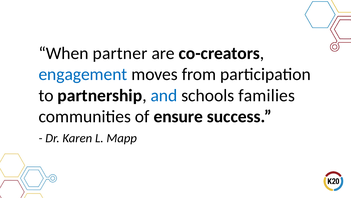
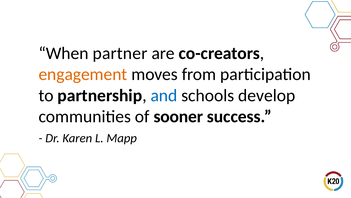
engagement colour: blue -> orange
families: families -> develop
ensure: ensure -> sooner
